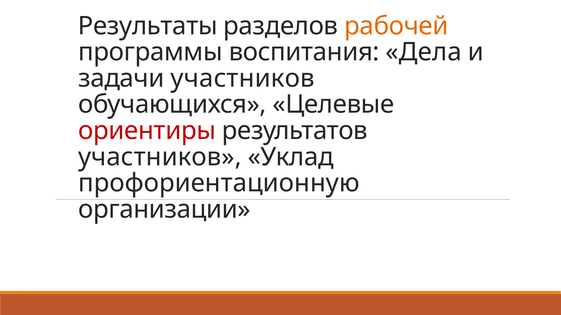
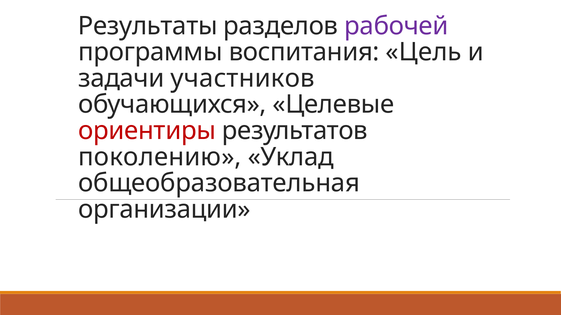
рабочей colour: orange -> purple
Дела: Дела -> Цель
участников at (160, 157): участников -> поколению
профориентационную: профориентационную -> общеобразовательная
